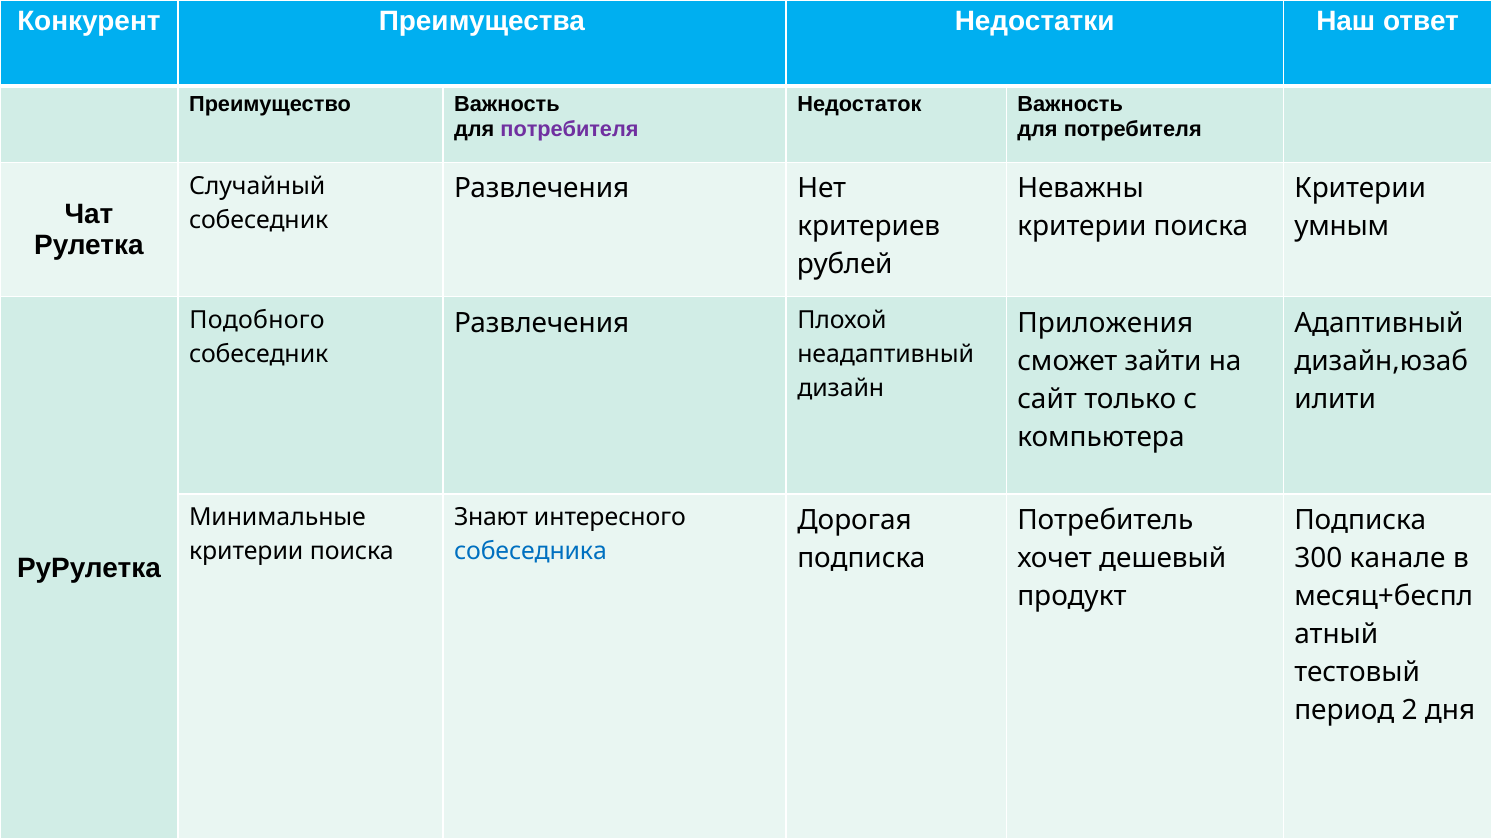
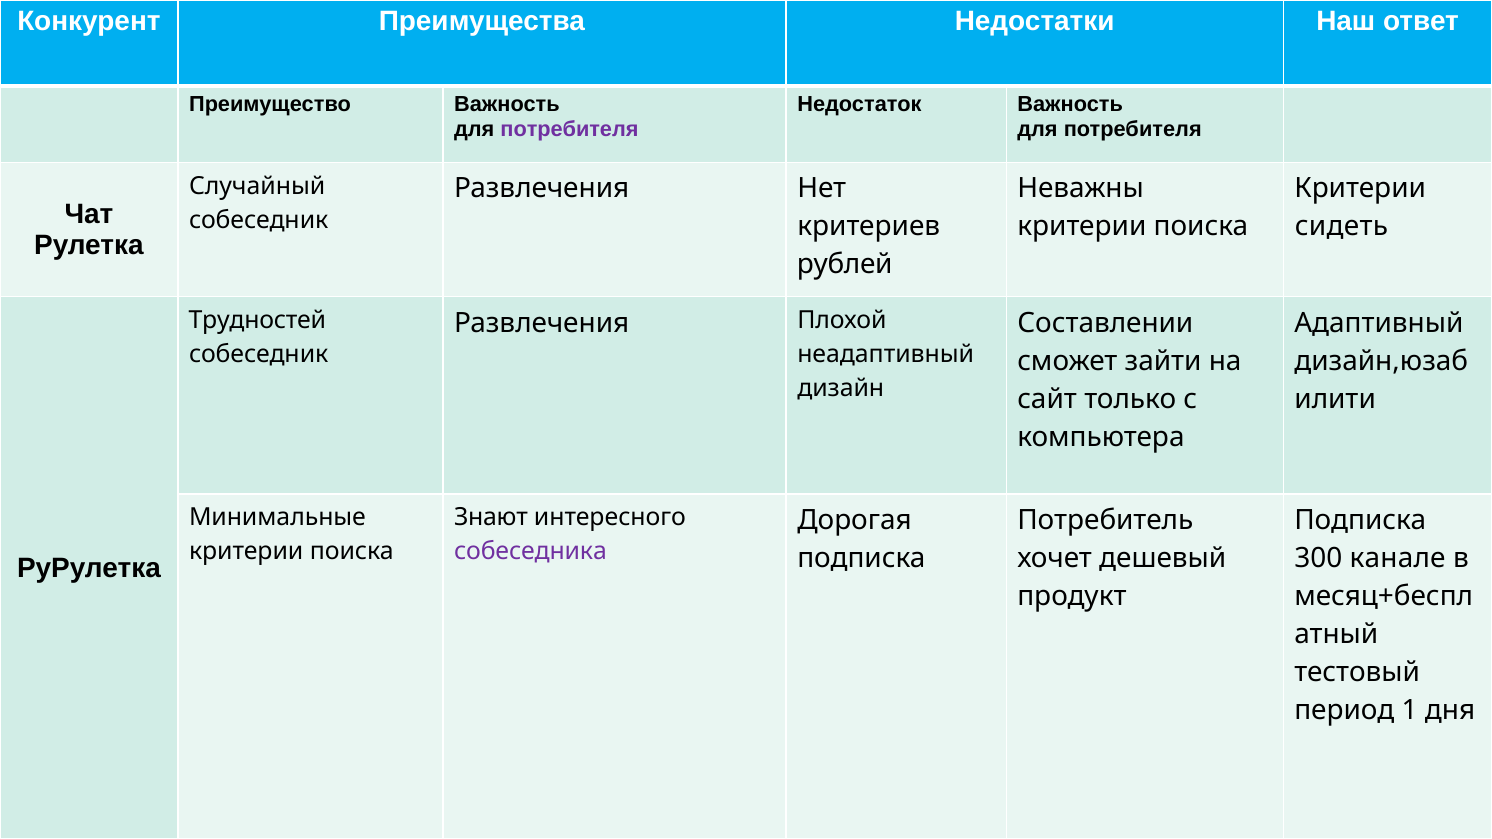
умным: умным -> сидеть
Подобного: Подобного -> Трудностей
Приложения: Приложения -> Составлении
собеседника colour: blue -> purple
2: 2 -> 1
